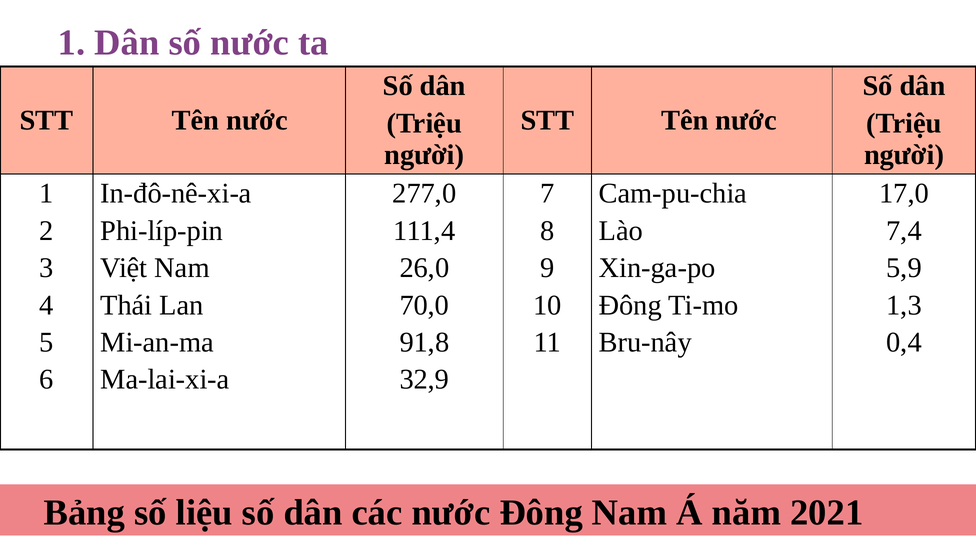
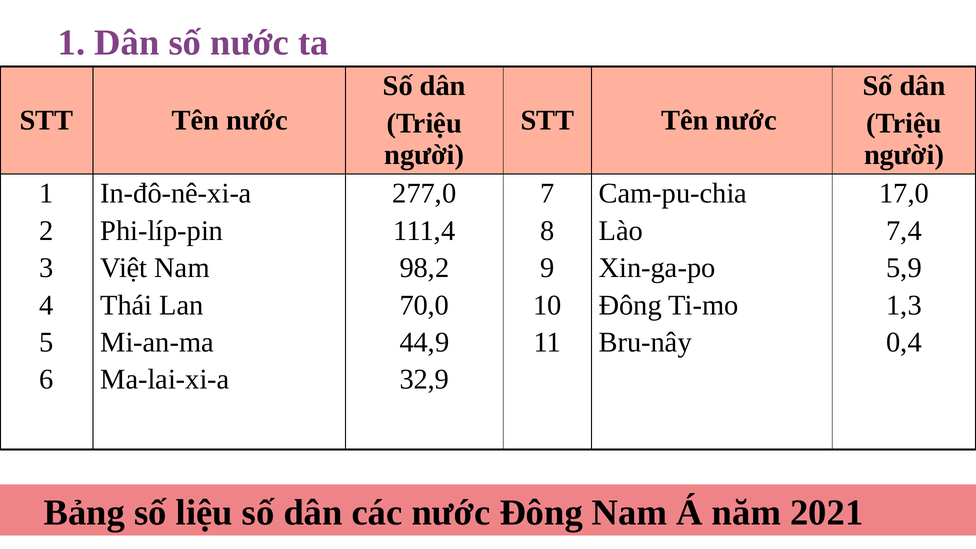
26,0: 26,0 -> 98,2
91,8: 91,8 -> 44,9
